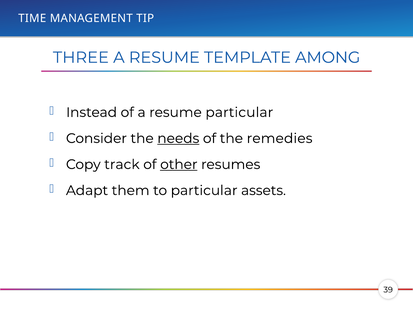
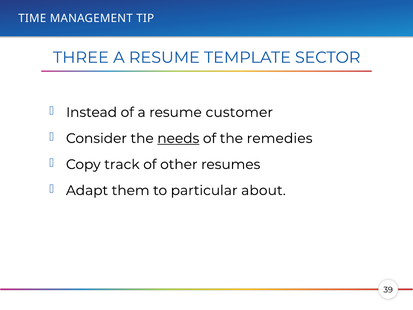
AMONG: AMONG -> SECTOR
resume particular: particular -> customer
other underline: present -> none
assets: assets -> about
